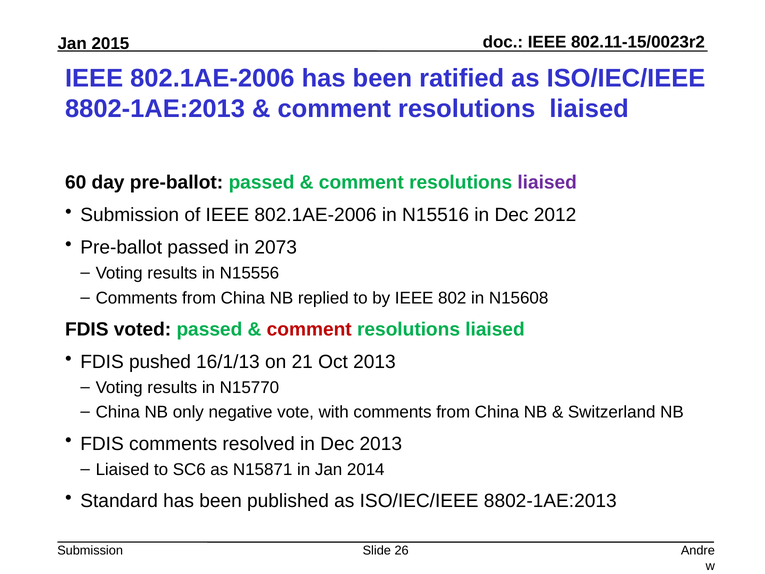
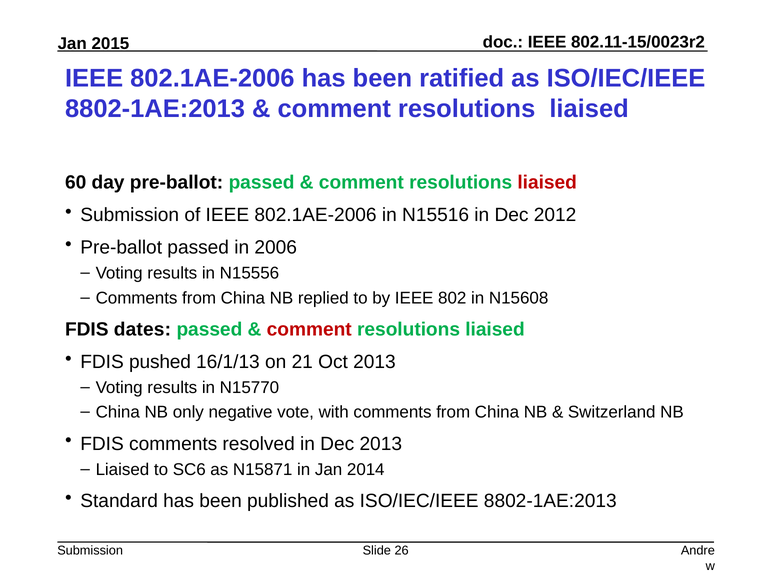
liaised at (547, 182) colour: purple -> red
2073: 2073 -> 2006
voted: voted -> dates
